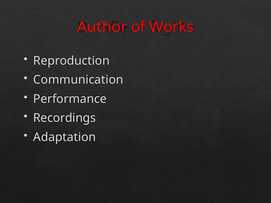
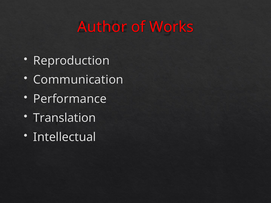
Recordings: Recordings -> Translation
Adaptation: Adaptation -> Intellectual
